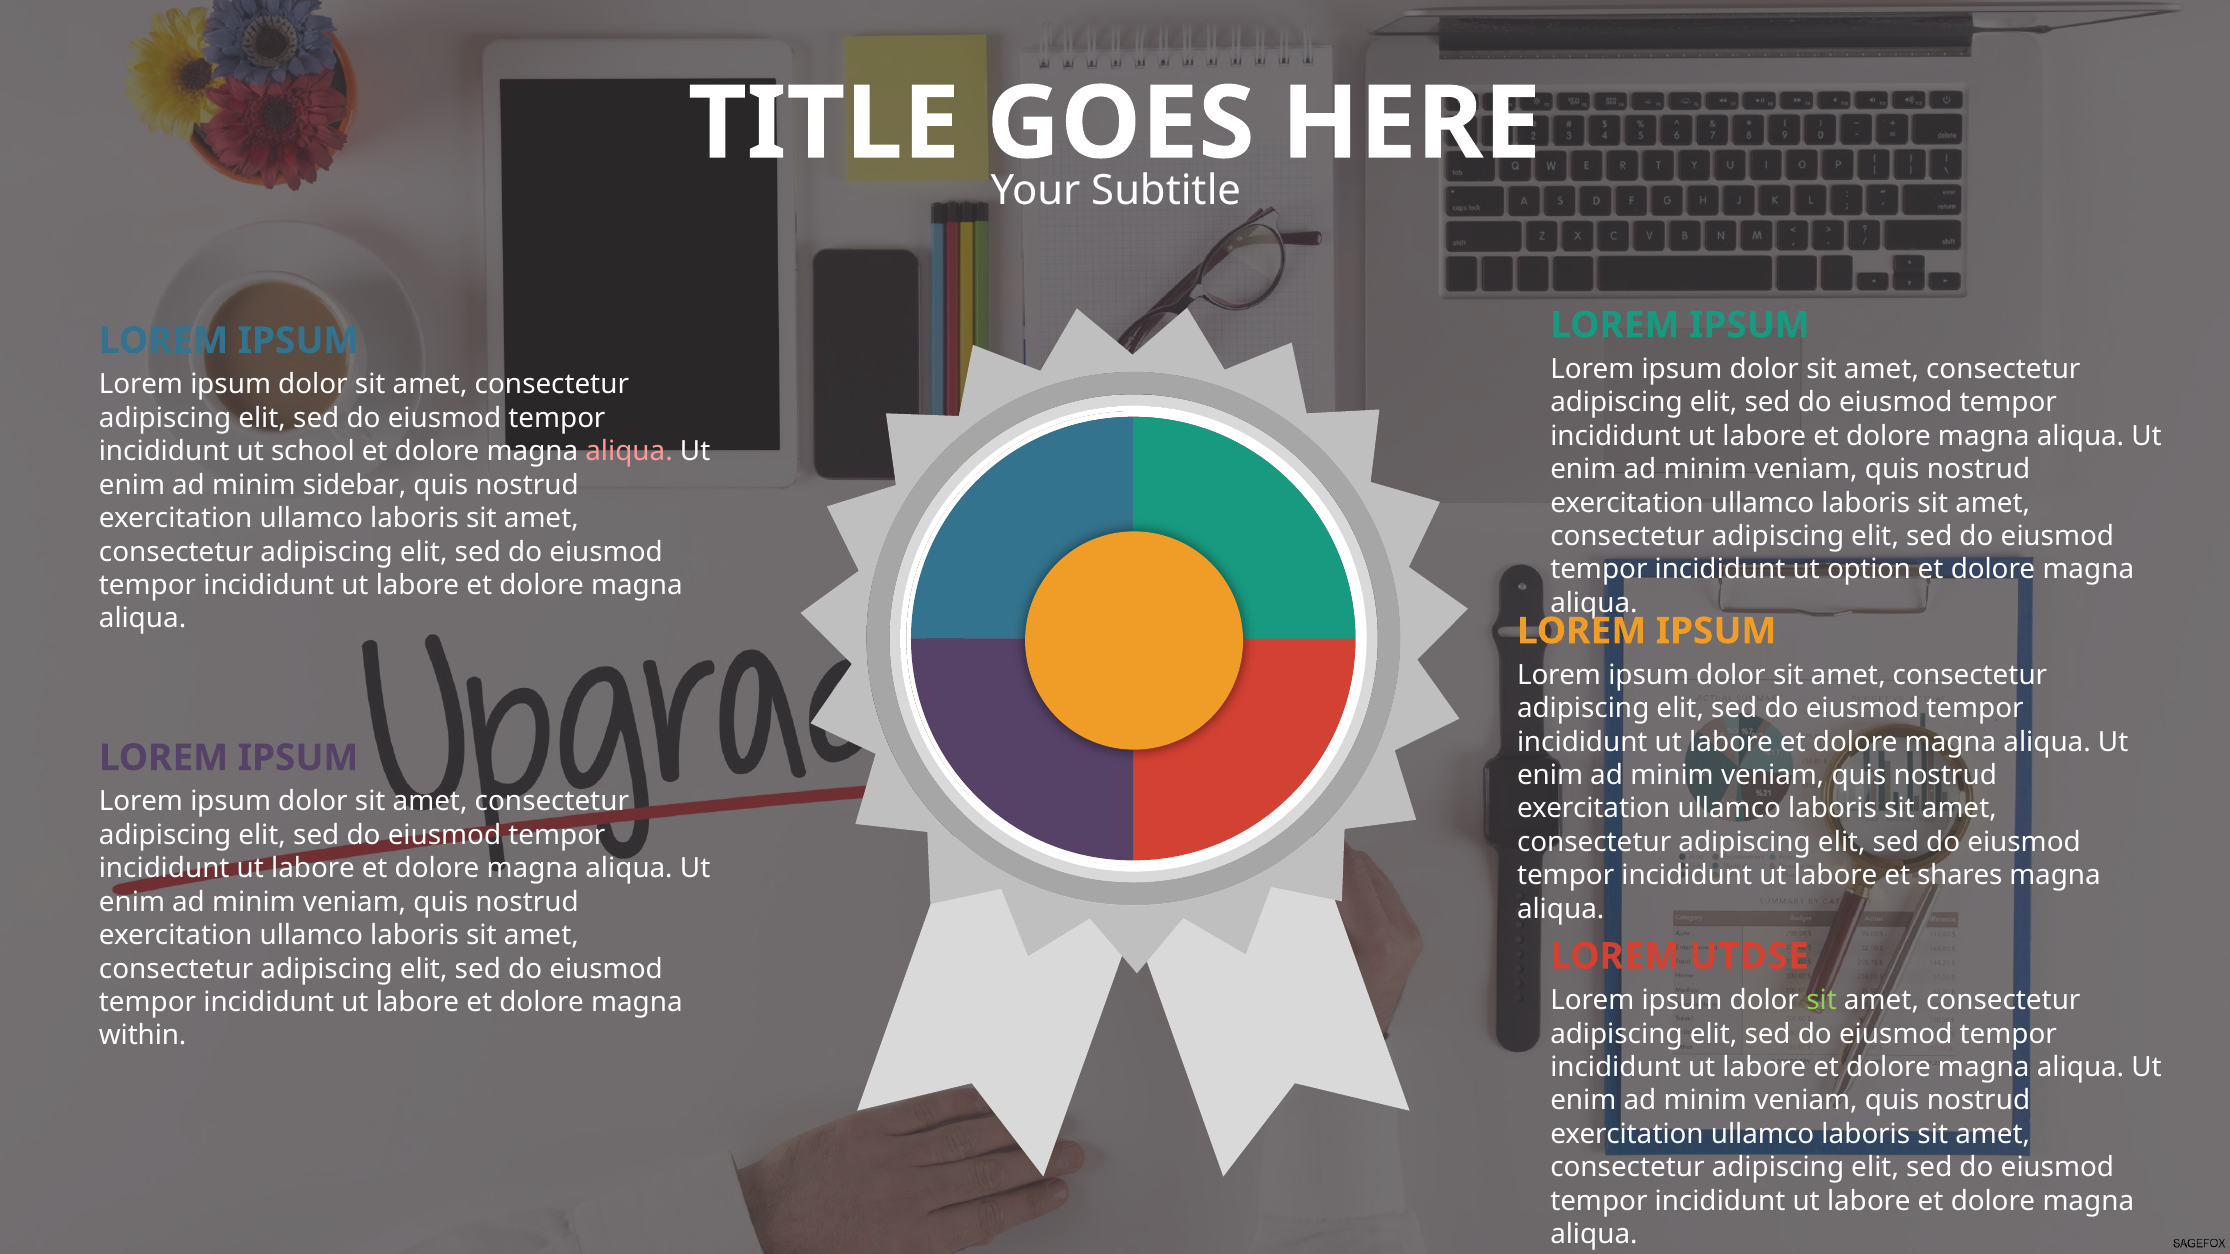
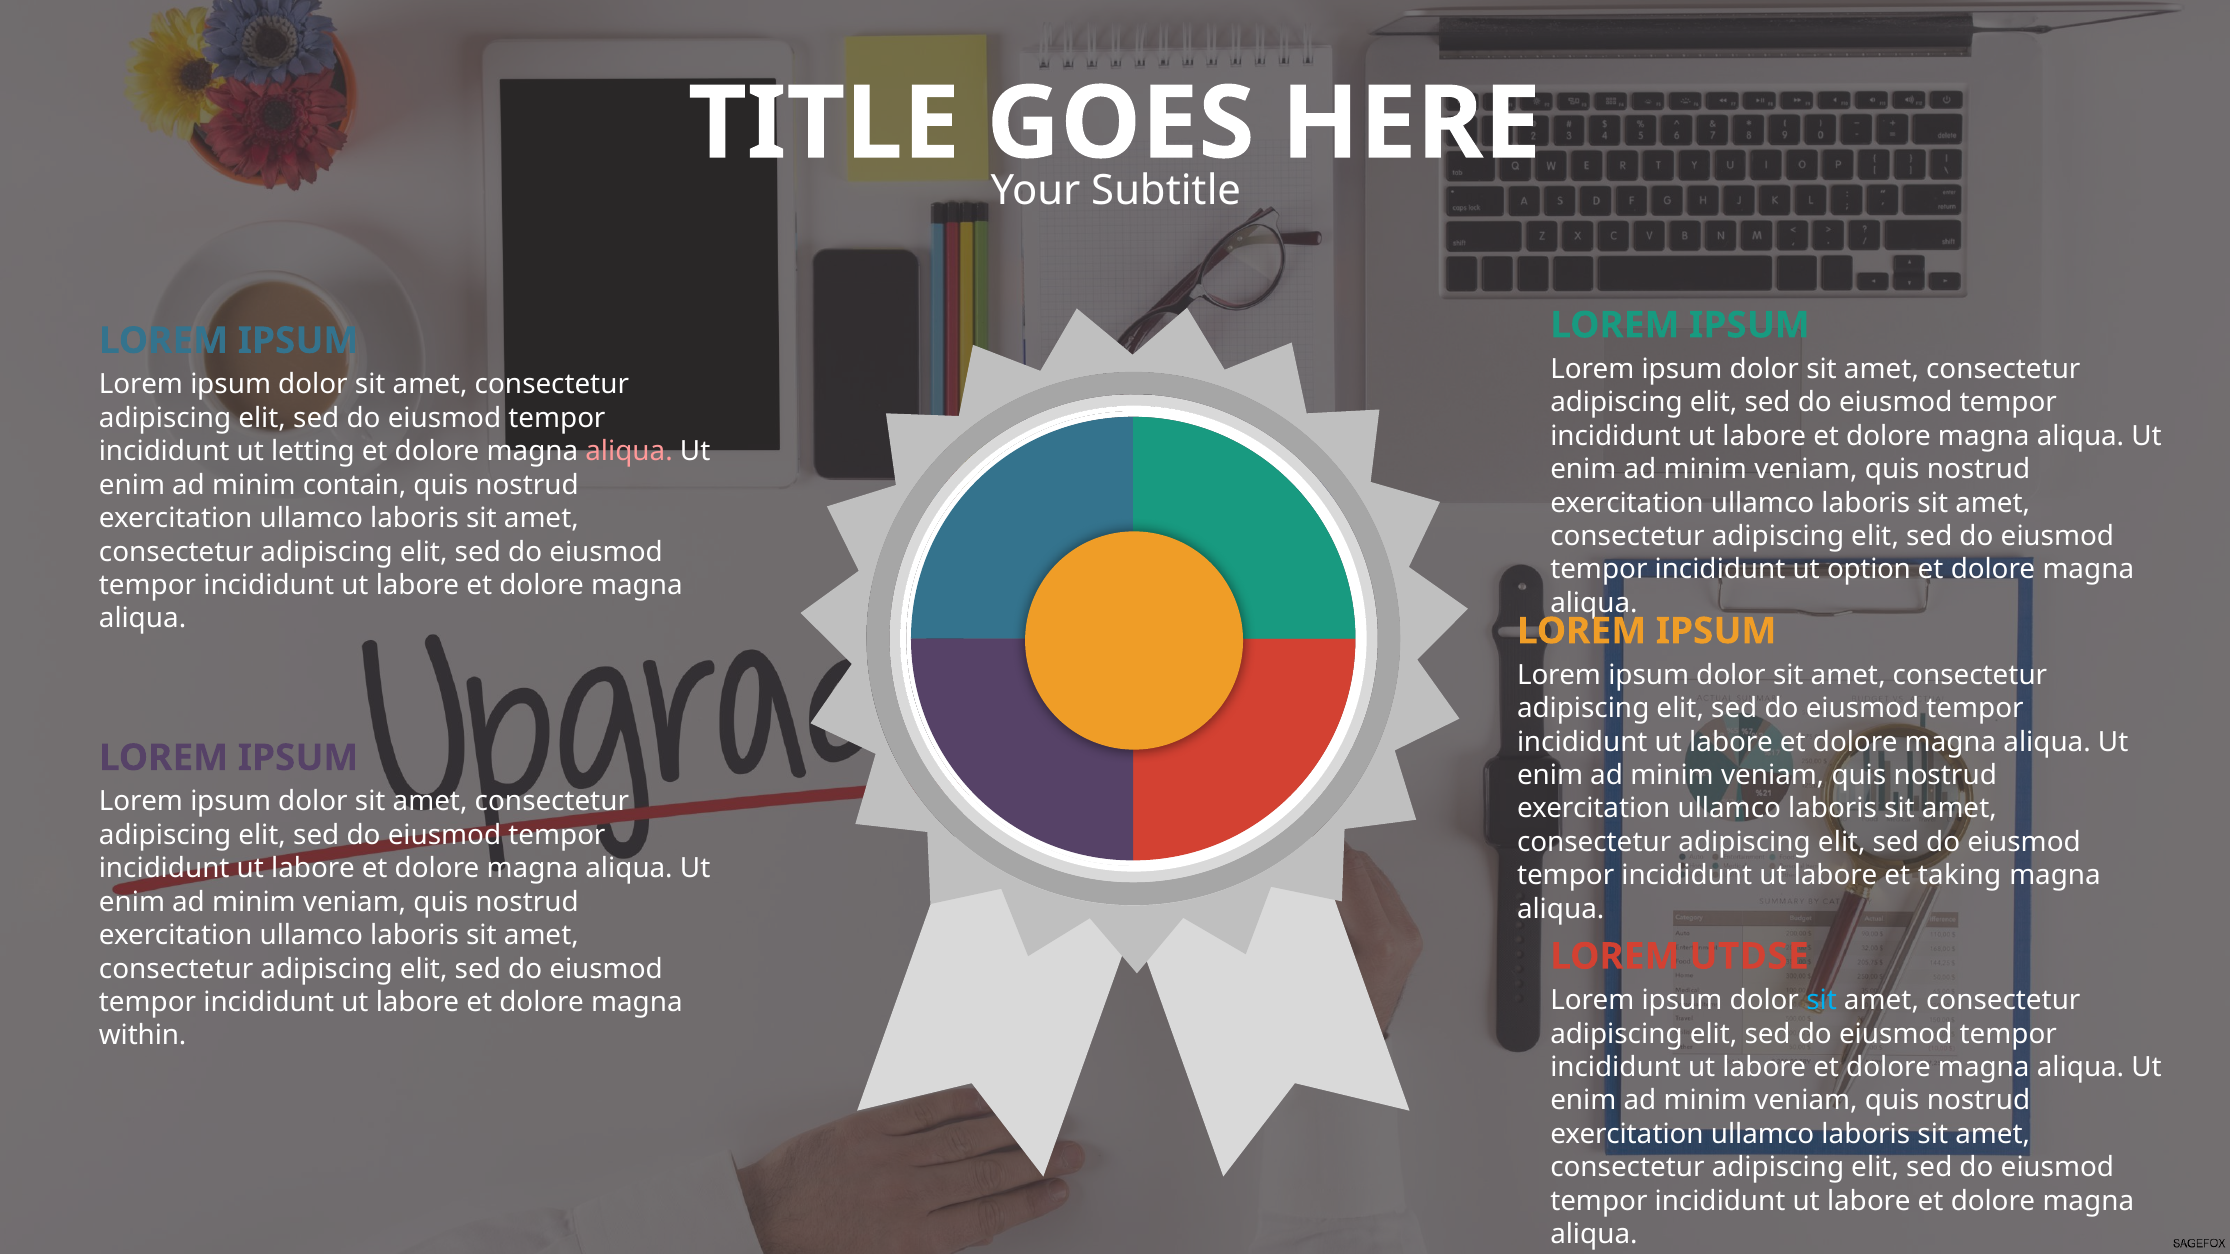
school: school -> letting
sidebar: sidebar -> contain
shares: shares -> taking
sit at (1822, 1001) colour: light green -> light blue
